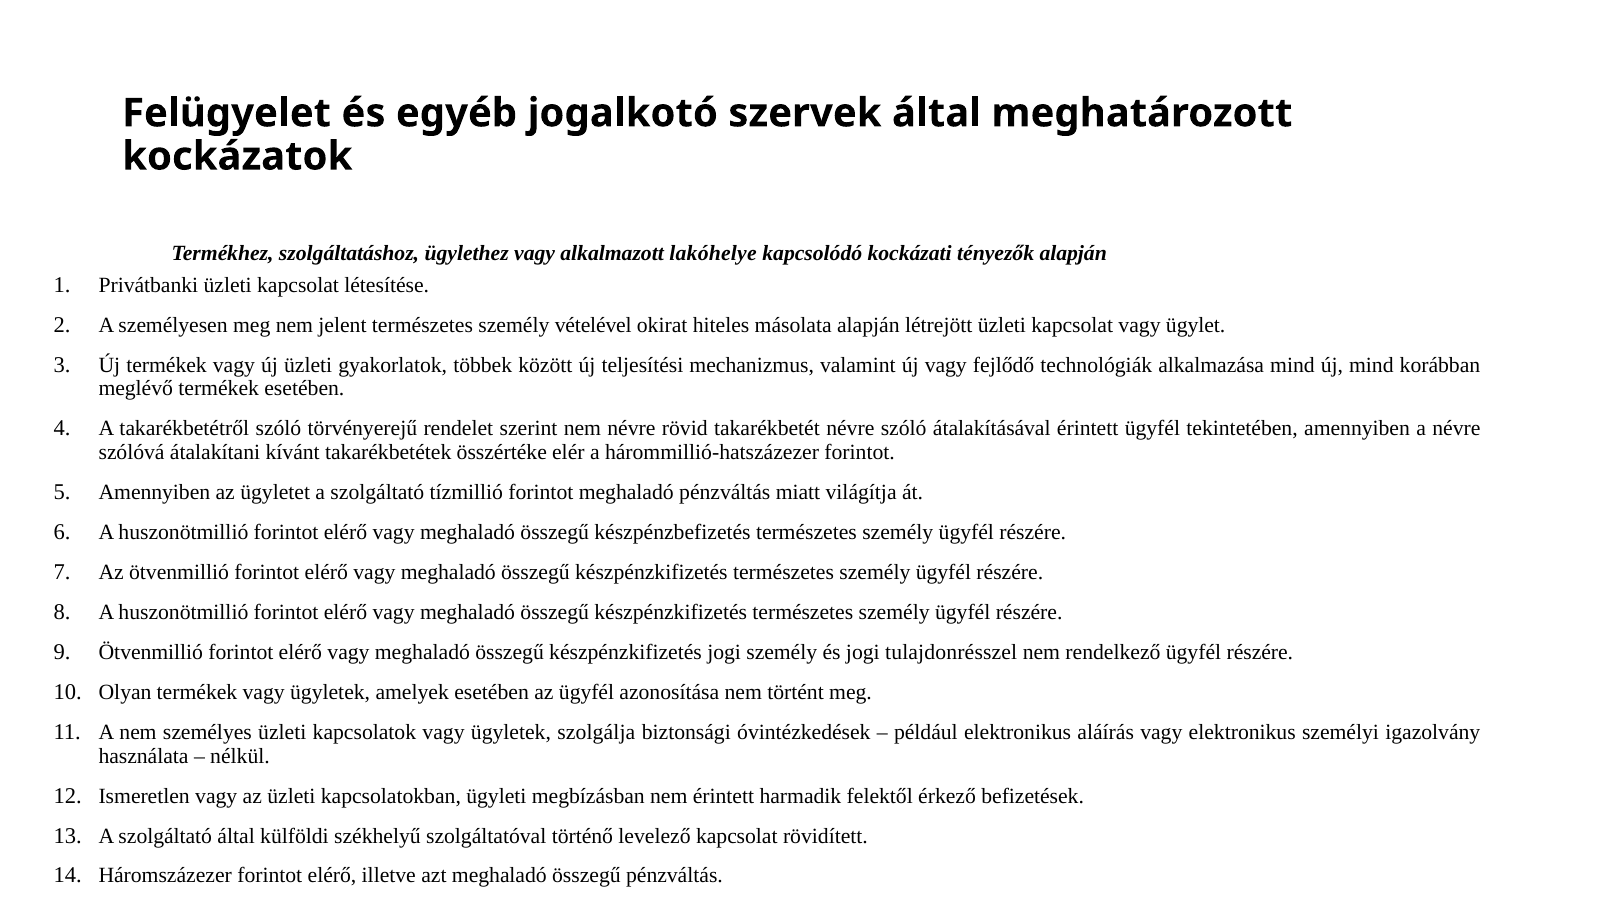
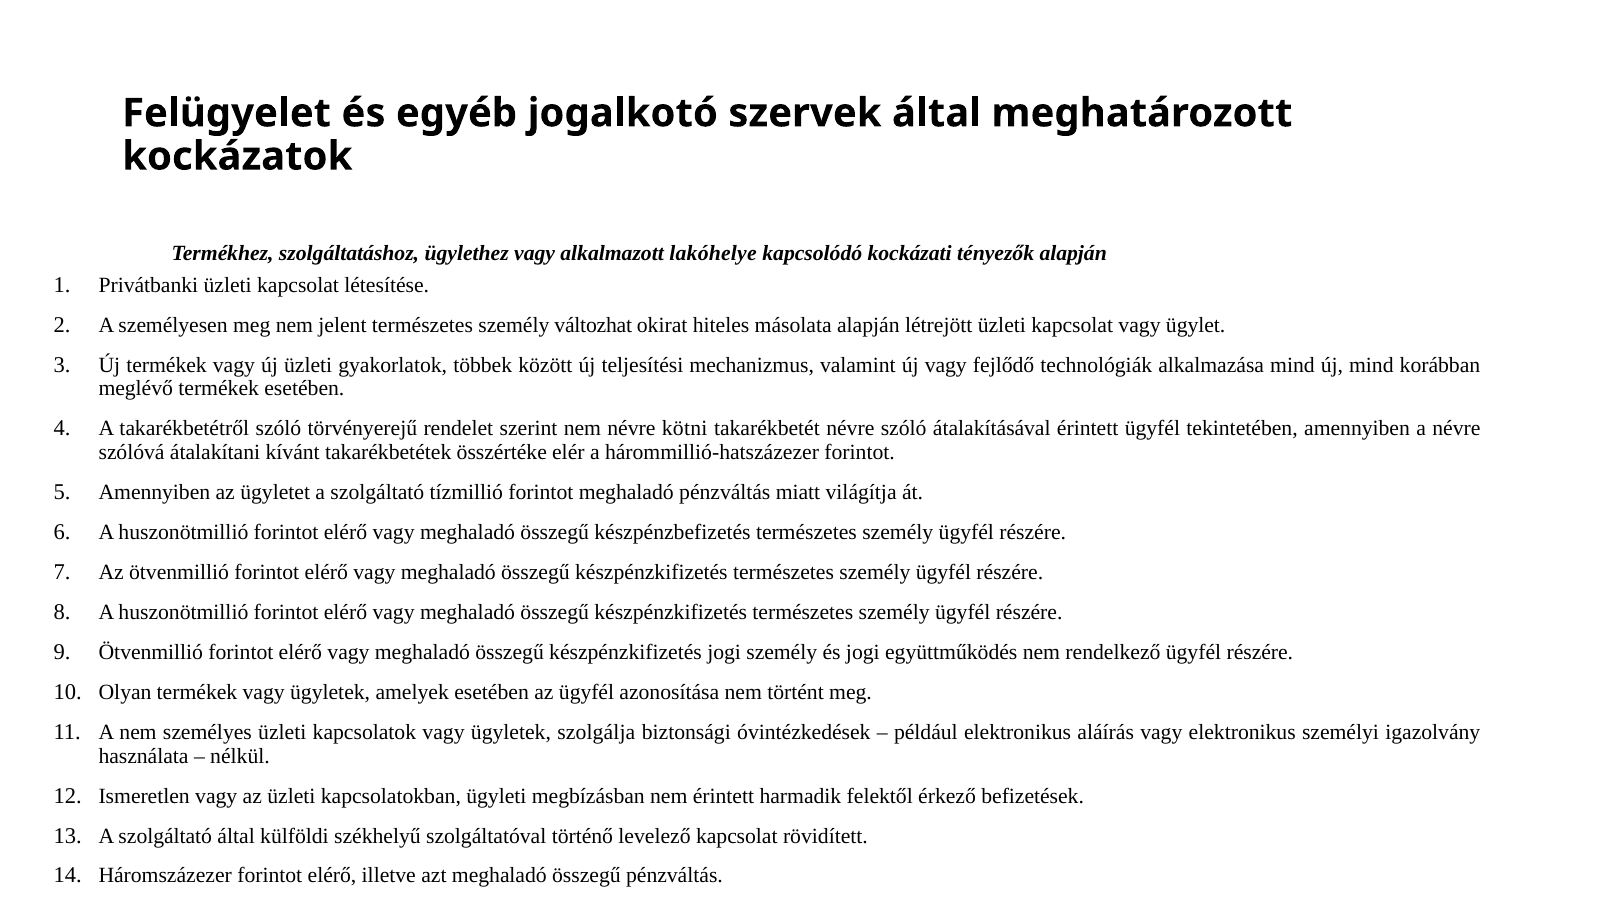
vételével: vételével -> változhat
rövid: rövid -> kötni
tulajdonrésszel: tulajdonrésszel -> együttműködés
